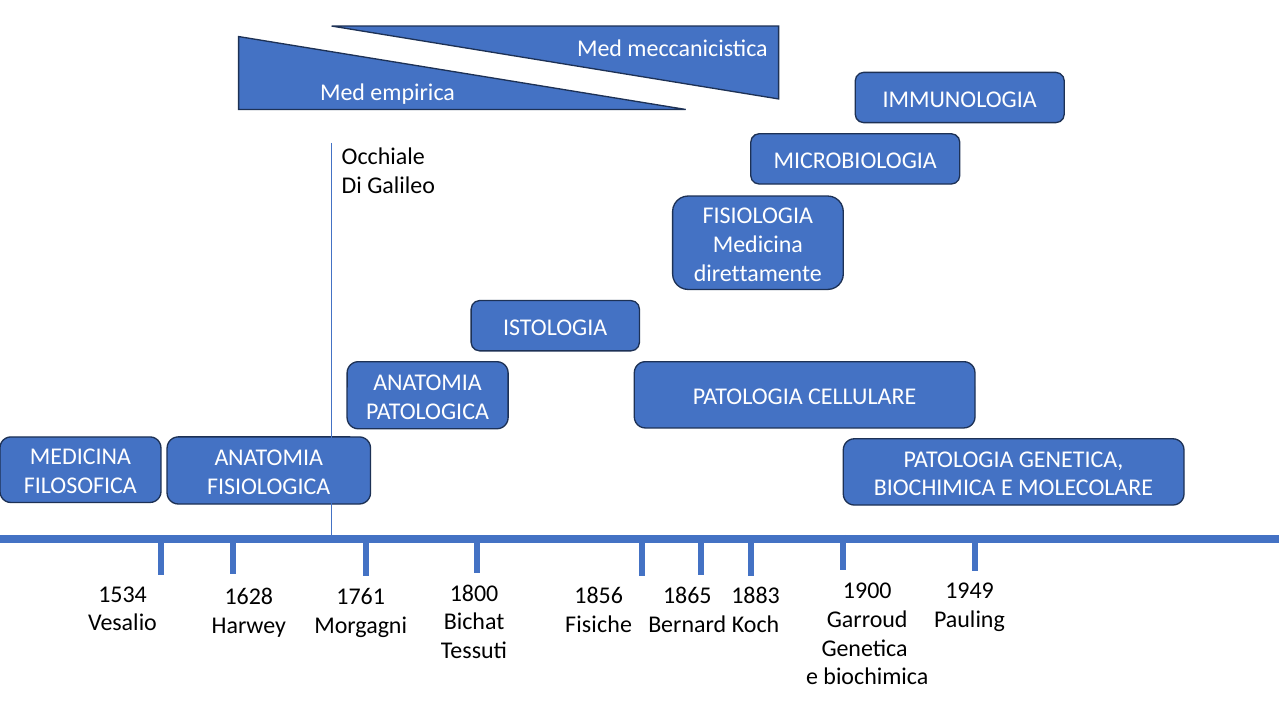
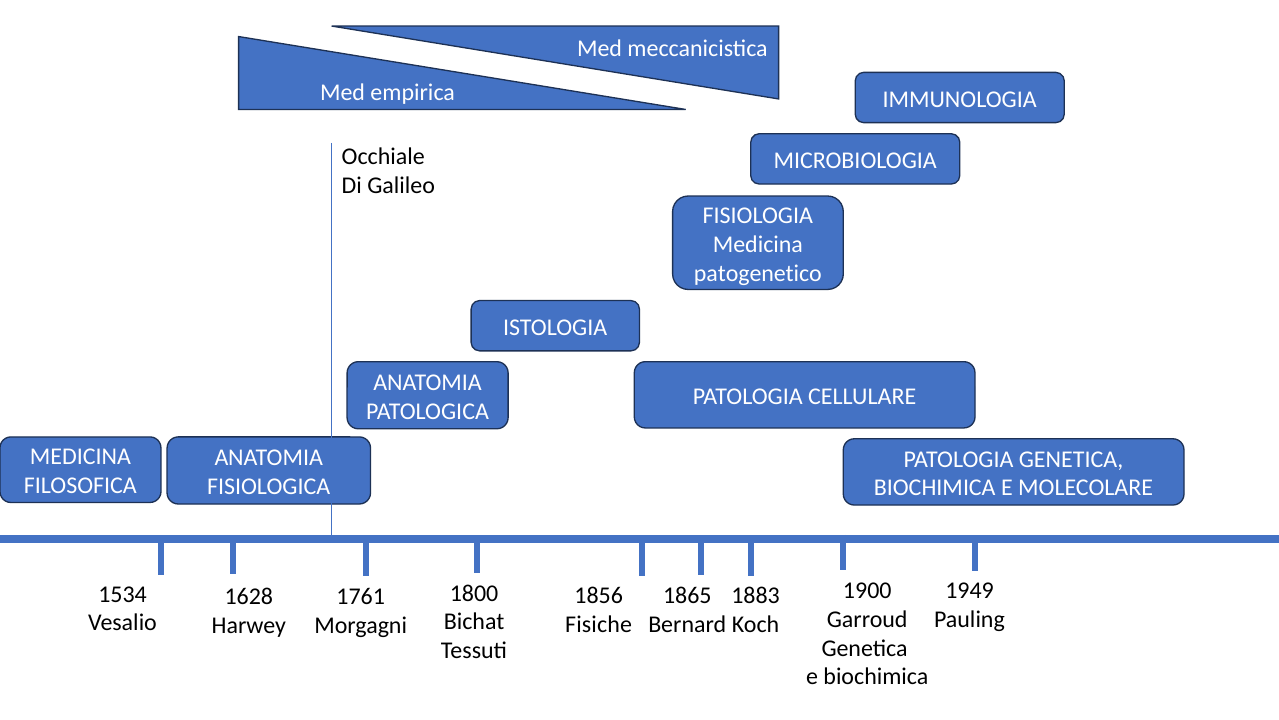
direttamente: direttamente -> patogenetico
